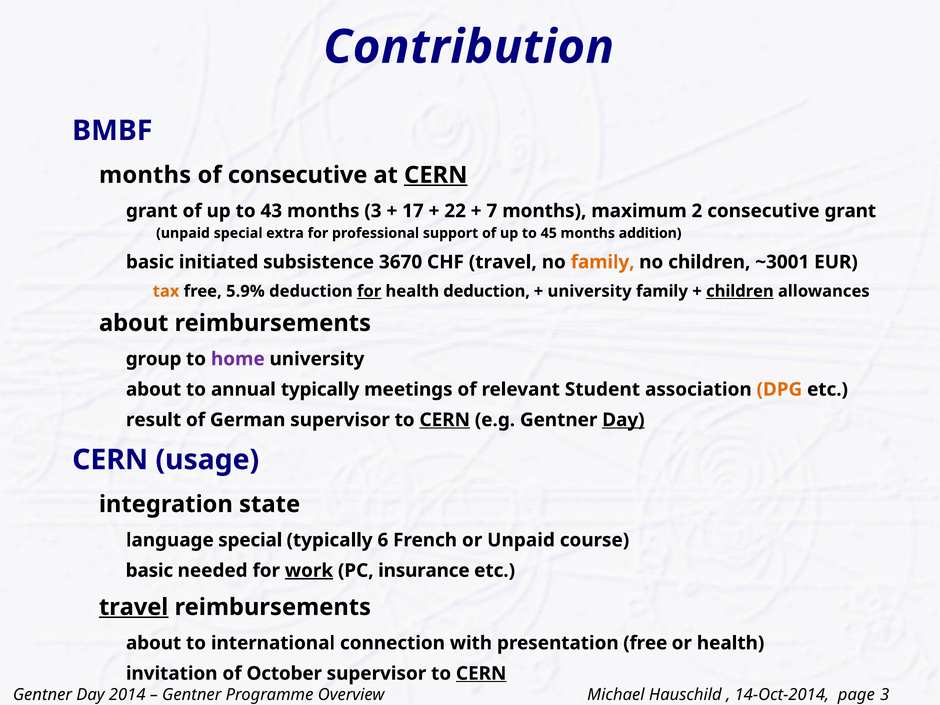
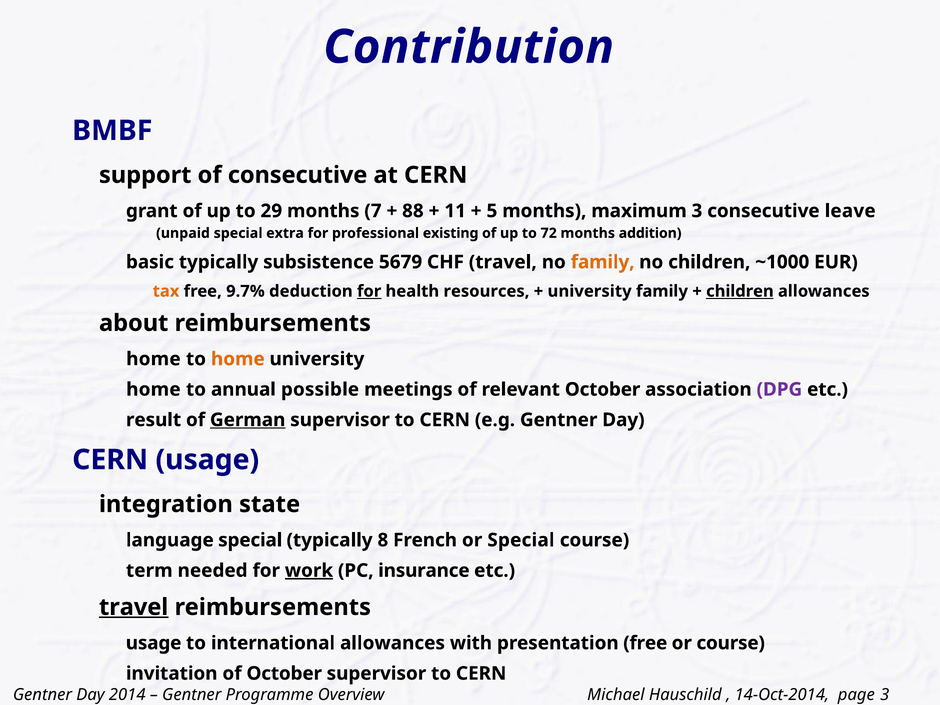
months at (145, 175): months -> support
CERN at (436, 175) underline: present -> none
43: 43 -> 29
months 3: 3 -> 7
17: 17 -> 88
22: 22 -> 11
7: 7 -> 5
maximum 2: 2 -> 3
consecutive grant: grant -> leave
support: support -> existing
45: 45 -> 72
basic initiated: initiated -> typically
3670: 3670 -> 5679
~3001: ~3001 -> ~1000
5.9%: 5.9% -> 9.7%
health deduction: deduction -> resources
group at (154, 359): group -> home
home at (238, 359) colour: purple -> orange
about at (154, 389): about -> home
annual typically: typically -> possible
relevant Student: Student -> October
DPG colour: orange -> purple
German underline: none -> present
CERN at (445, 420) underline: present -> none
Day at (623, 420) underline: present -> none
6: 6 -> 8
or Unpaid: Unpaid -> Special
basic at (149, 571): basic -> term
about at (154, 643): about -> usage
international connection: connection -> allowances
or health: health -> course
CERN at (481, 673) underline: present -> none
